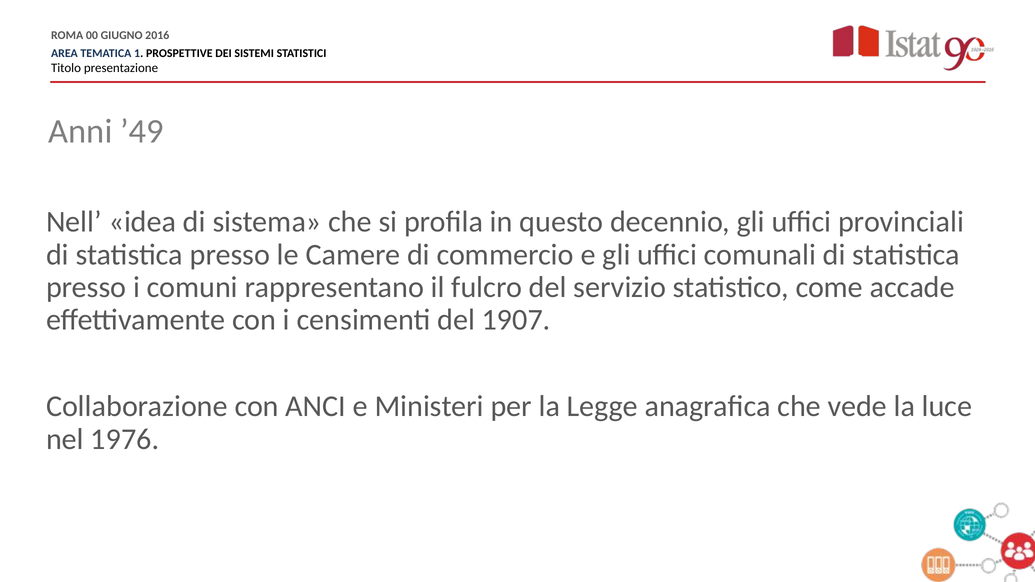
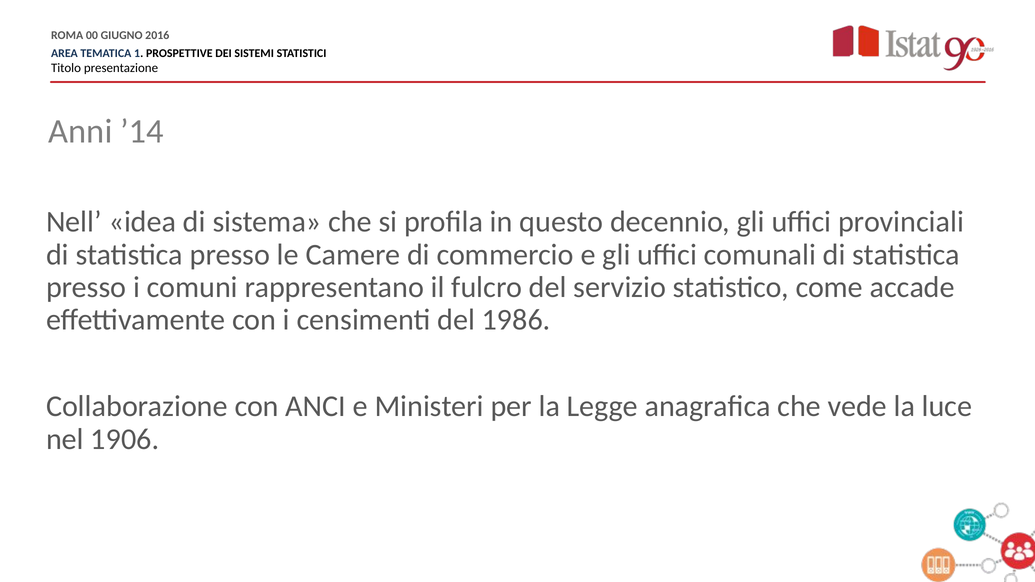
’49: ’49 -> ’14
1907: 1907 -> 1986
1976: 1976 -> 1906
